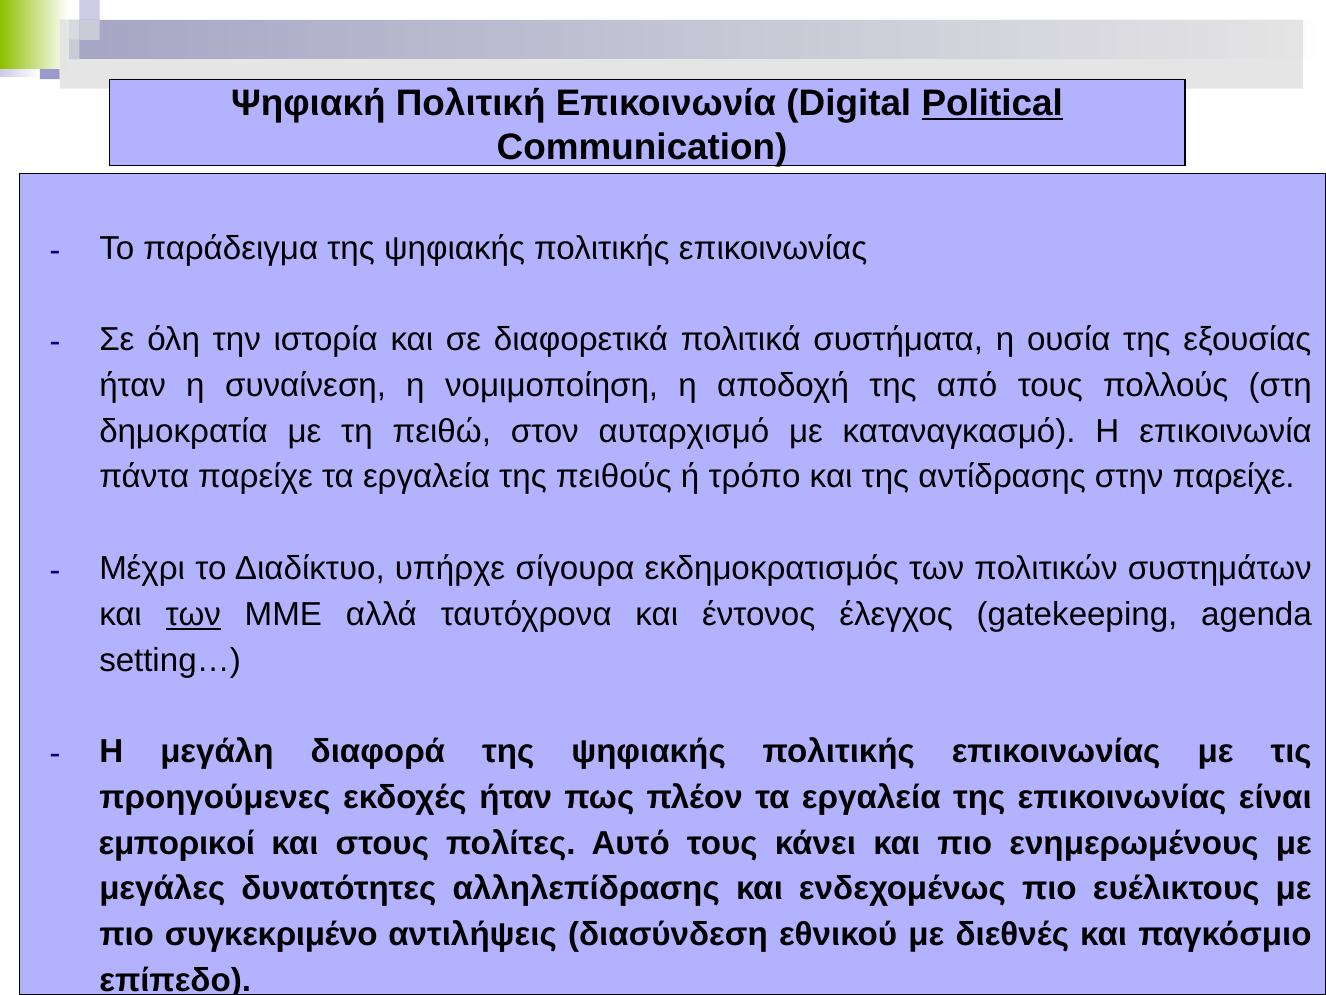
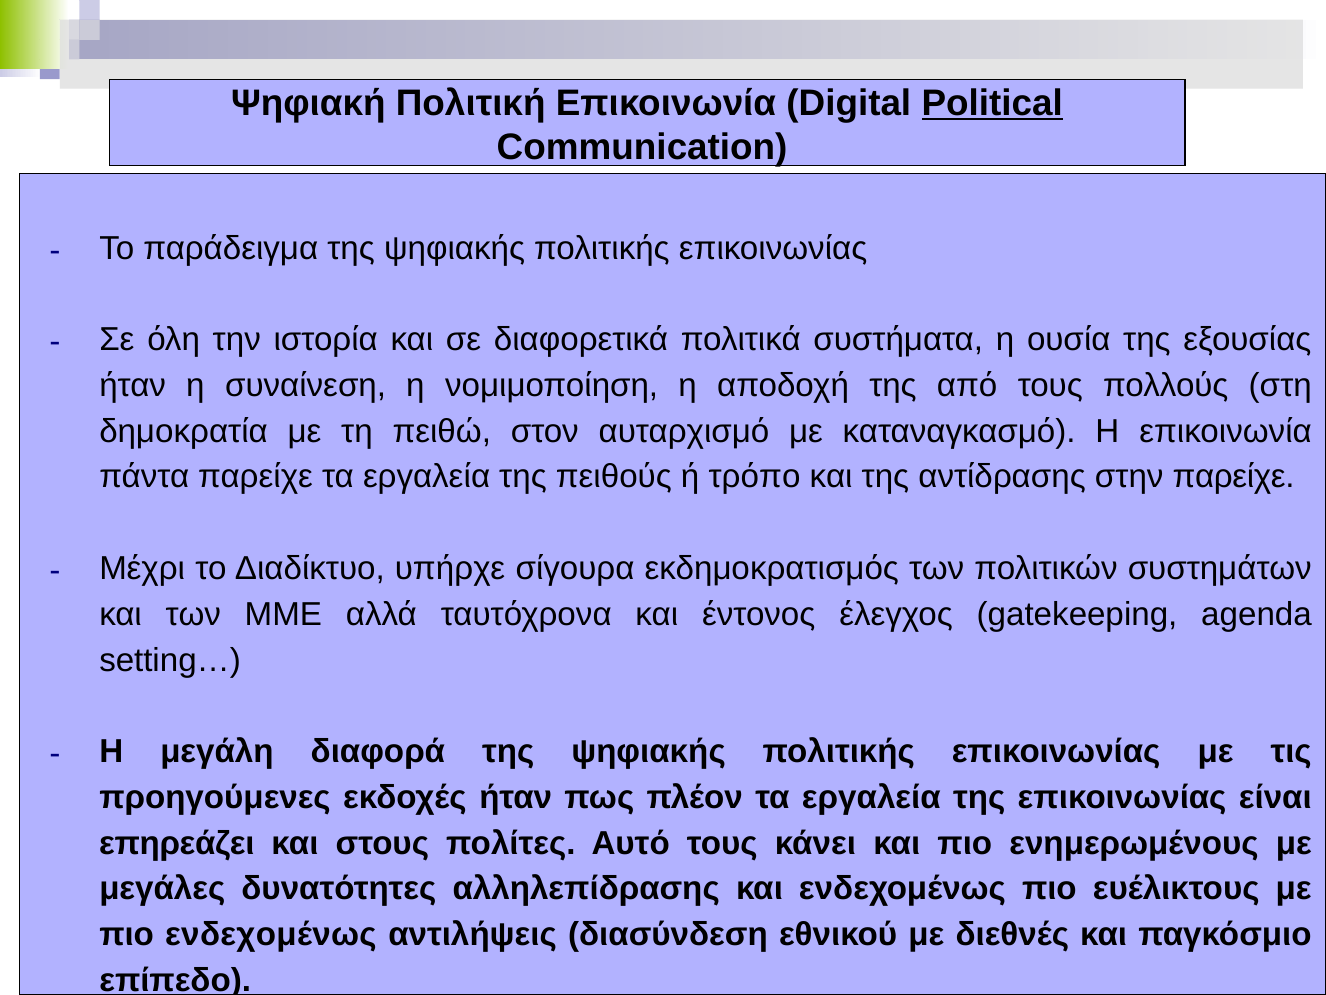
των at (193, 614) underline: present -> none
εμπορικοί: εμπορικοί -> επηρεάζει
πιο συγκεκριμένο: συγκεκριμένο -> ενδεχομένως
